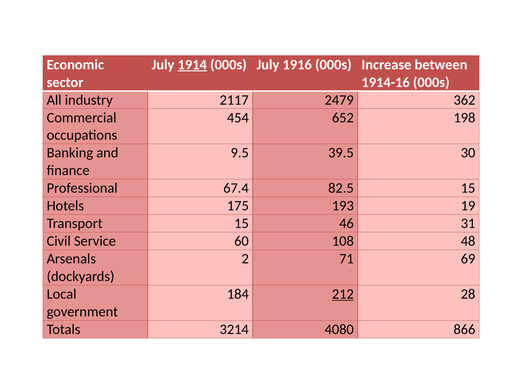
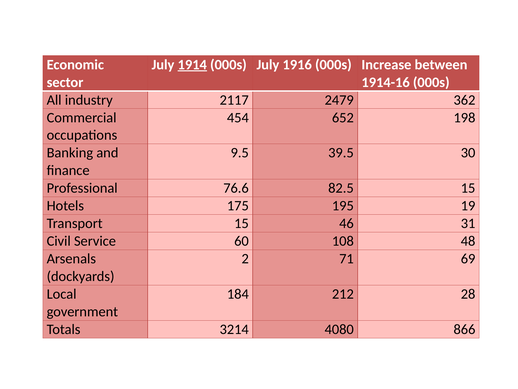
67.4: 67.4 -> 76.6
193: 193 -> 195
212 underline: present -> none
